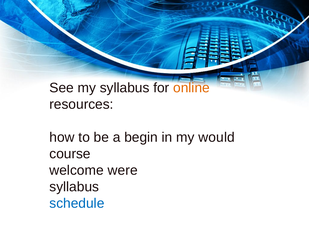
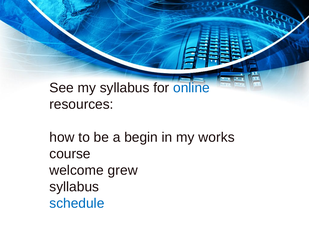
online colour: orange -> blue
would: would -> works
were: were -> grew
